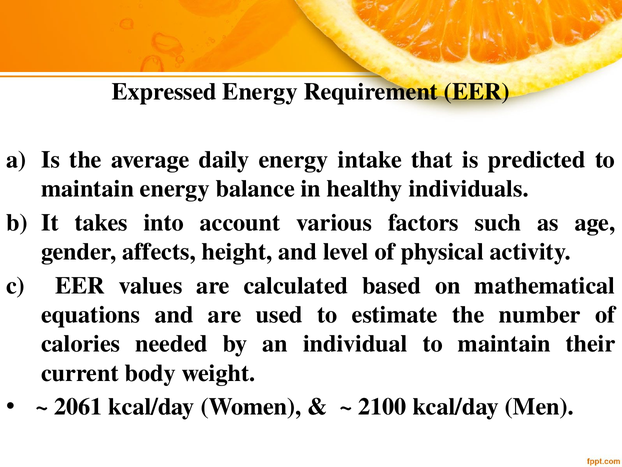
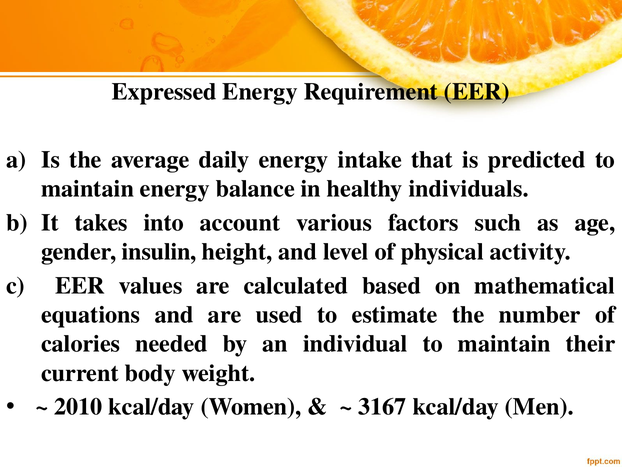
affects: affects -> insulin
2061: 2061 -> 2010
2100: 2100 -> 3167
